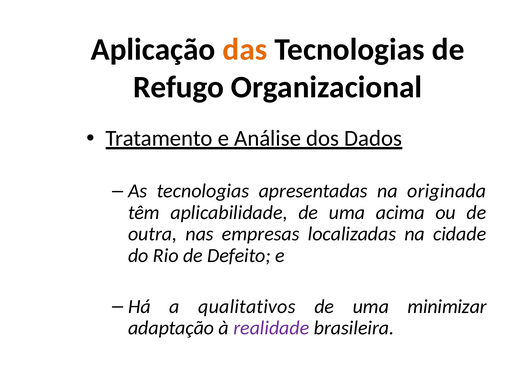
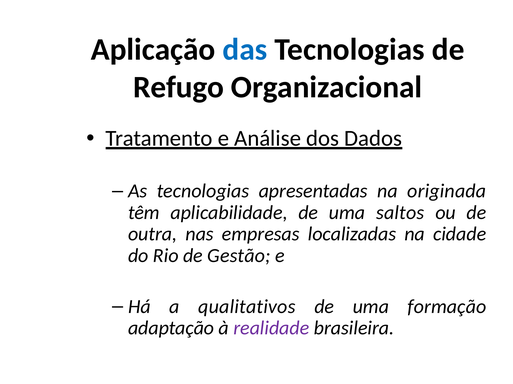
das colour: orange -> blue
acima: acima -> saltos
Defeito: Defeito -> Gestão
minimizar: minimizar -> formação
